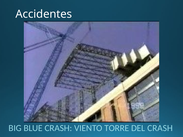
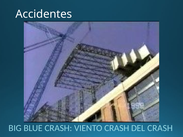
VIENTO TORRE: TORRE -> CRASH
